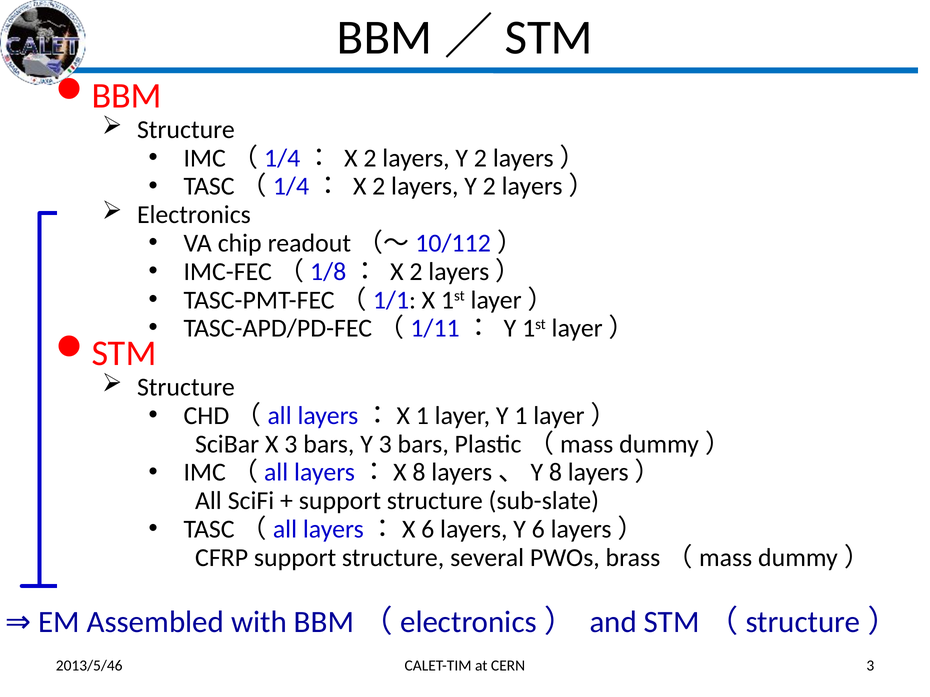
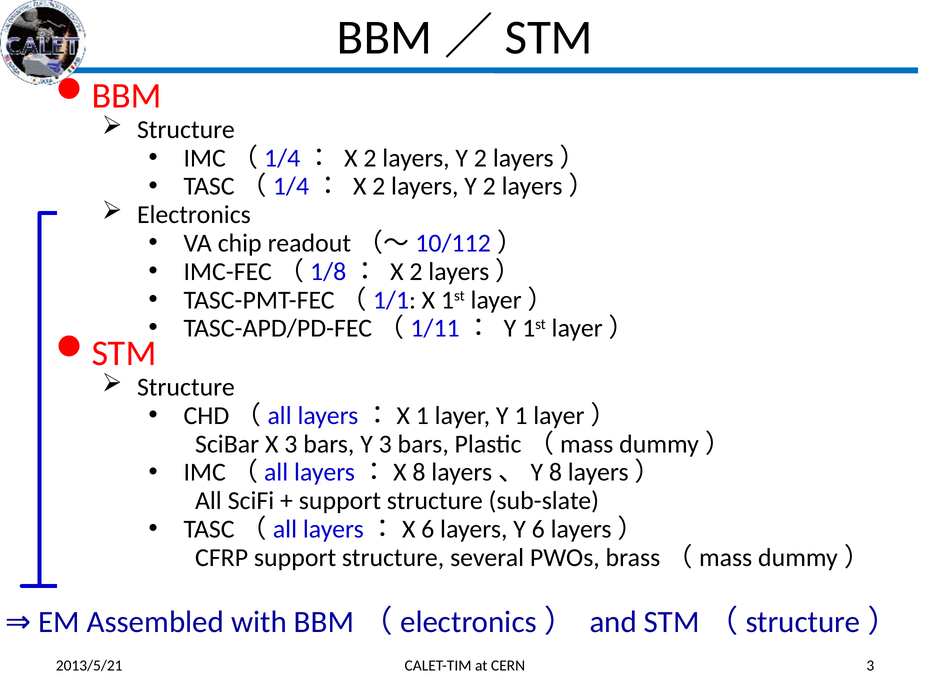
2013/5/46: 2013/5/46 -> 2013/5/21
